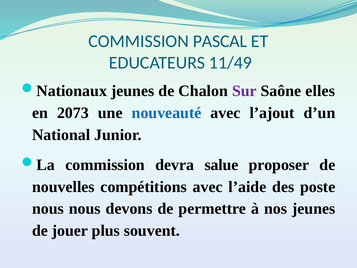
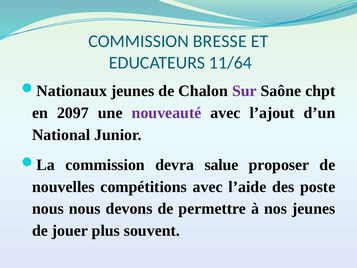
PASCAL: PASCAL -> BRESSE
11/49: 11/49 -> 11/64
elles: elles -> chpt
2073: 2073 -> 2097
nouveauté colour: blue -> purple
